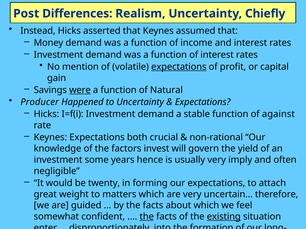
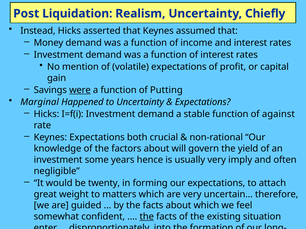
Differences: Differences -> Liquidation
expectations at (179, 67) underline: present -> none
Natural: Natural -> Putting
Producer: Producer -> Marginal
factors invest: invest -> about
existing underline: present -> none
